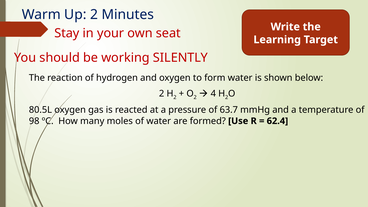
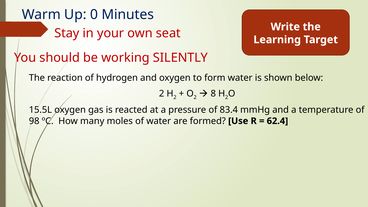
Up 2: 2 -> 0
4: 4 -> 8
80.5L: 80.5L -> 15.5L
63.7: 63.7 -> 83.4
